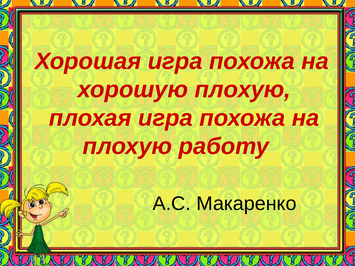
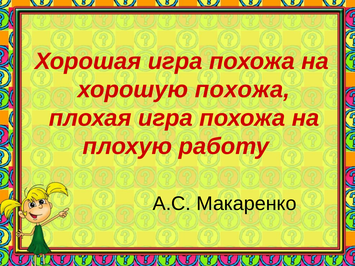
хорошую плохую: плохую -> похожа
